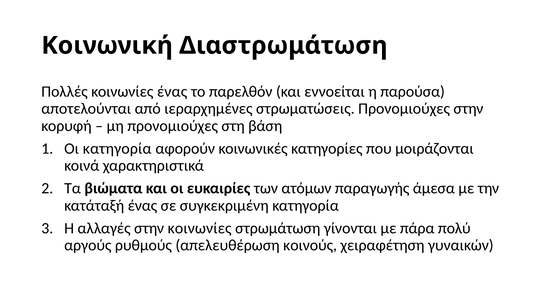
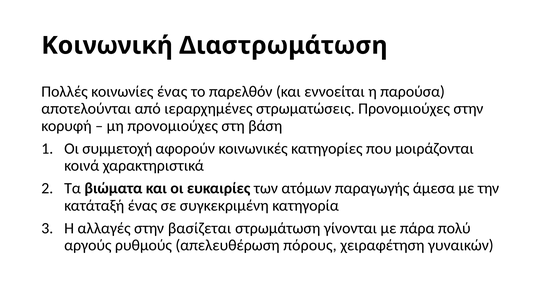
Οι κατηγορία: κατηγορία -> συμμετοχή
στην κοινωνίες: κοινωνίες -> βασίζεται
κοινούς: κοινούς -> πόρους
